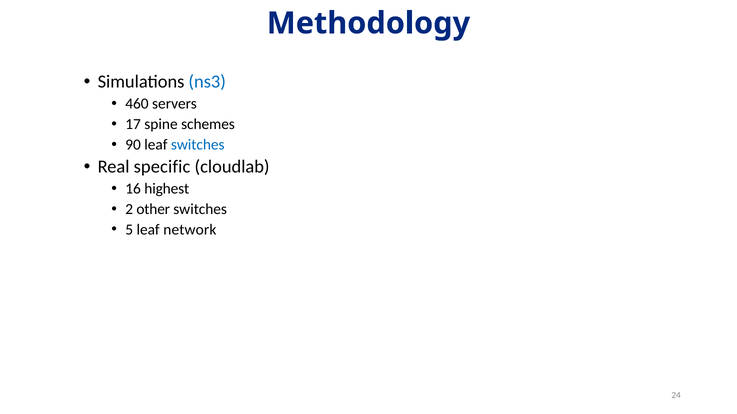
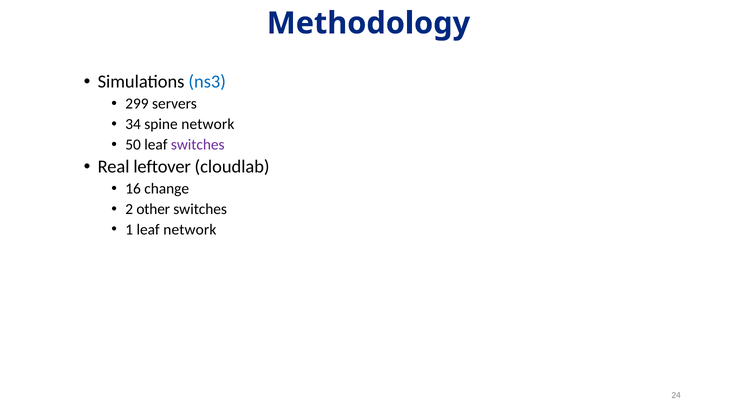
460: 460 -> 299
17: 17 -> 34
spine schemes: schemes -> network
90: 90 -> 50
switches at (198, 145) colour: blue -> purple
specific: specific -> leftover
highest: highest -> change
5: 5 -> 1
